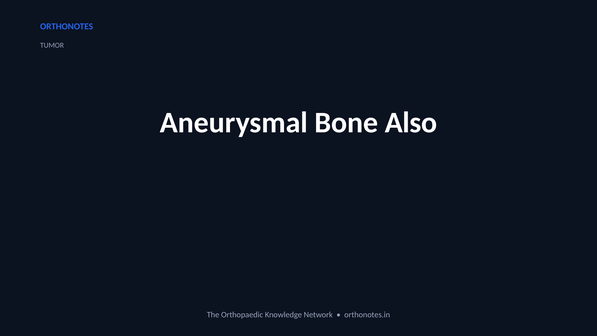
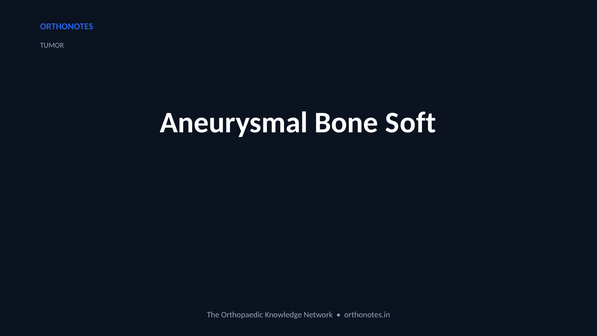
Also: Also -> Soft
